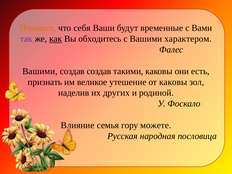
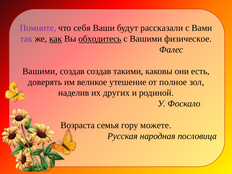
Помните colour: orange -> purple
временные: временные -> рассказали
обходитесь underline: none -> present
характером: характером -> физическое
признать: признать -> доверять
от каковы: каковы -> полное
Влияние: Влияние -> Возраста
